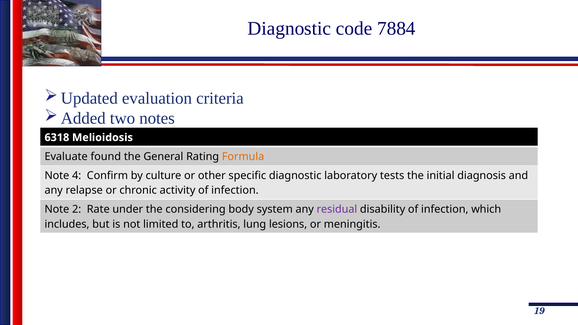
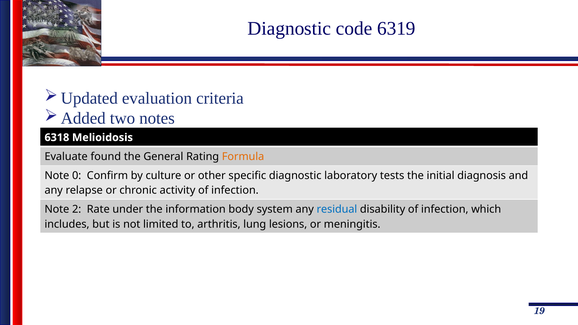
7884: 7884 -> 6319
4: 4 -> 0
considering: considering -> information
residual colour: purple -> blue
